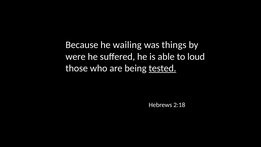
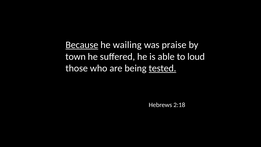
Because underline: none -> present
things: things -> praise
were: were -> town
